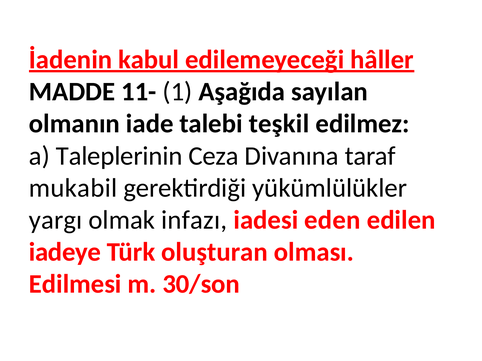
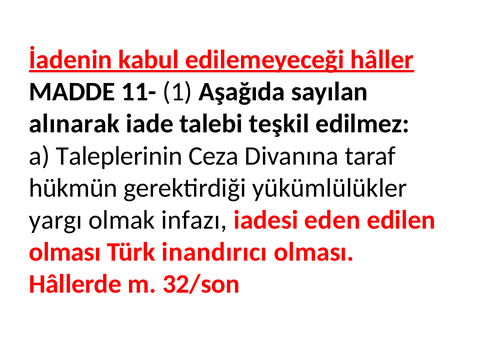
olmanın: olmanın -> alınarak
mukabil: mukabil -> hükmün
iadeye at (65, 252): iadeye -> olması
oluşturan: oluşturan -> inandırıcı
Edilmesi: Edilmesi -> Hâllerde
30/son: 30/son -> 32/son
